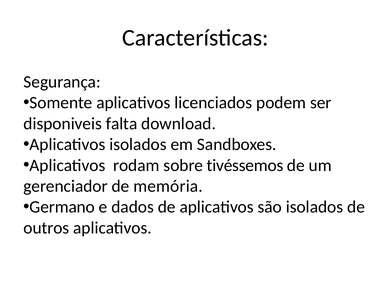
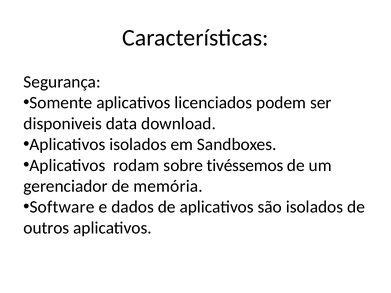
falta: falta -> data
Germano: Germano -> Software
